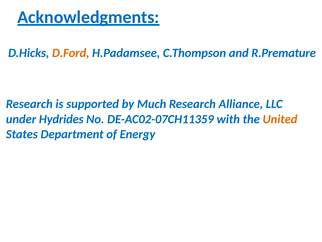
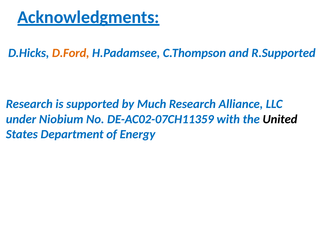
R.Premature: R.Premature -> R.Supported
Hydrides: Hydrides -> Niobium
United colour: orange -> black
